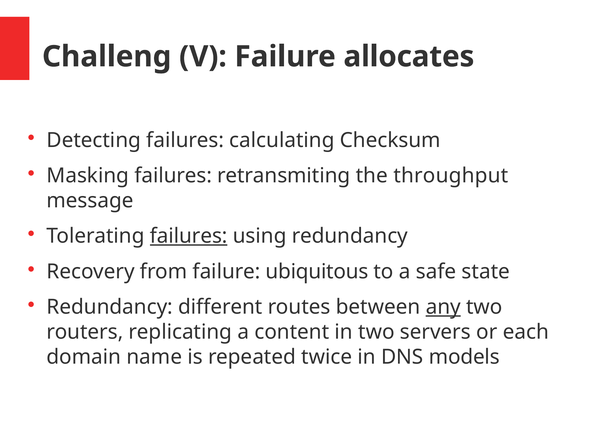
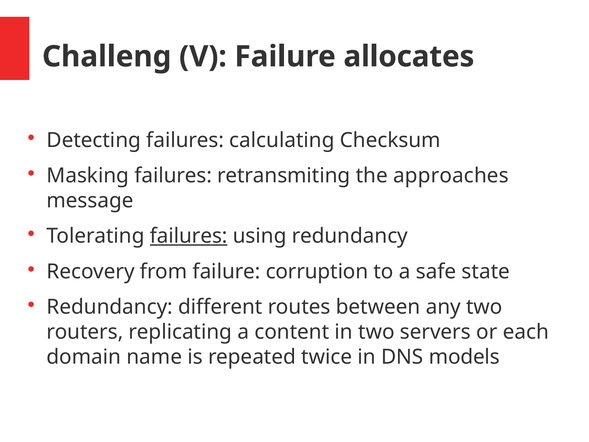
throughput: throughput -> approaches
ubiquitous: ubiquitous -> corruption
any underline: present -> none
